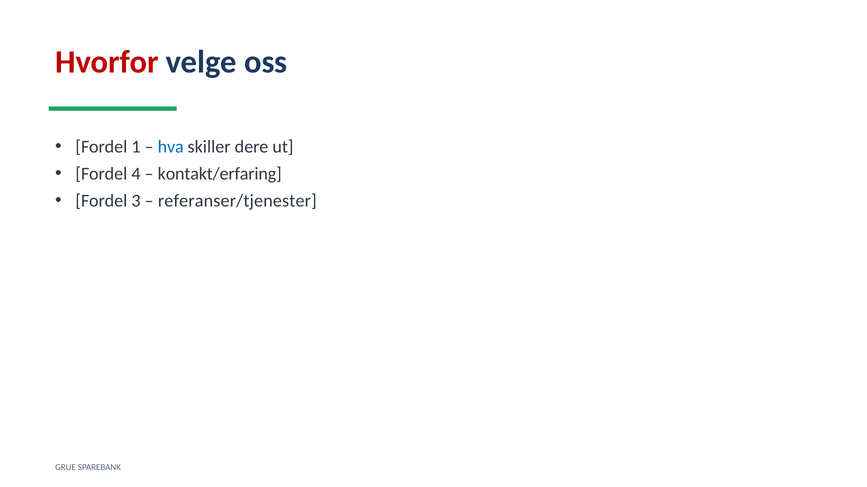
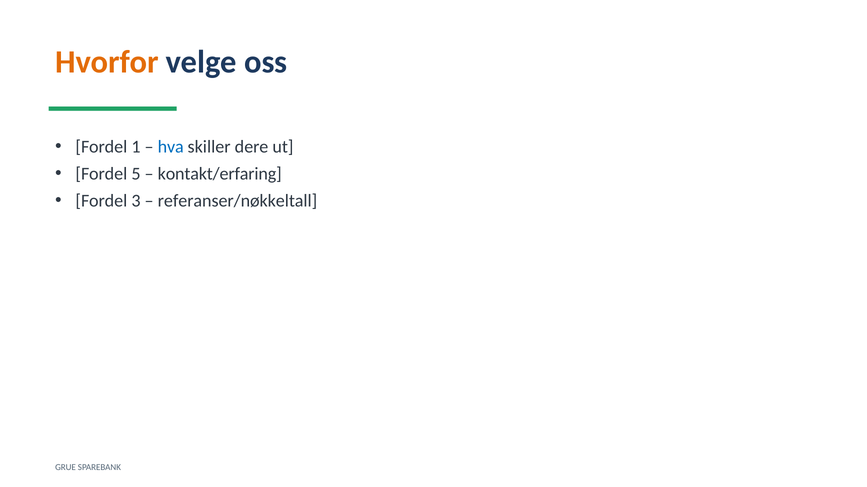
Hvorfor colour: red -> orange
4: 4 -> 5
referanser/tjenester: referanser/tjenester -> referanser/nøkkeltall
